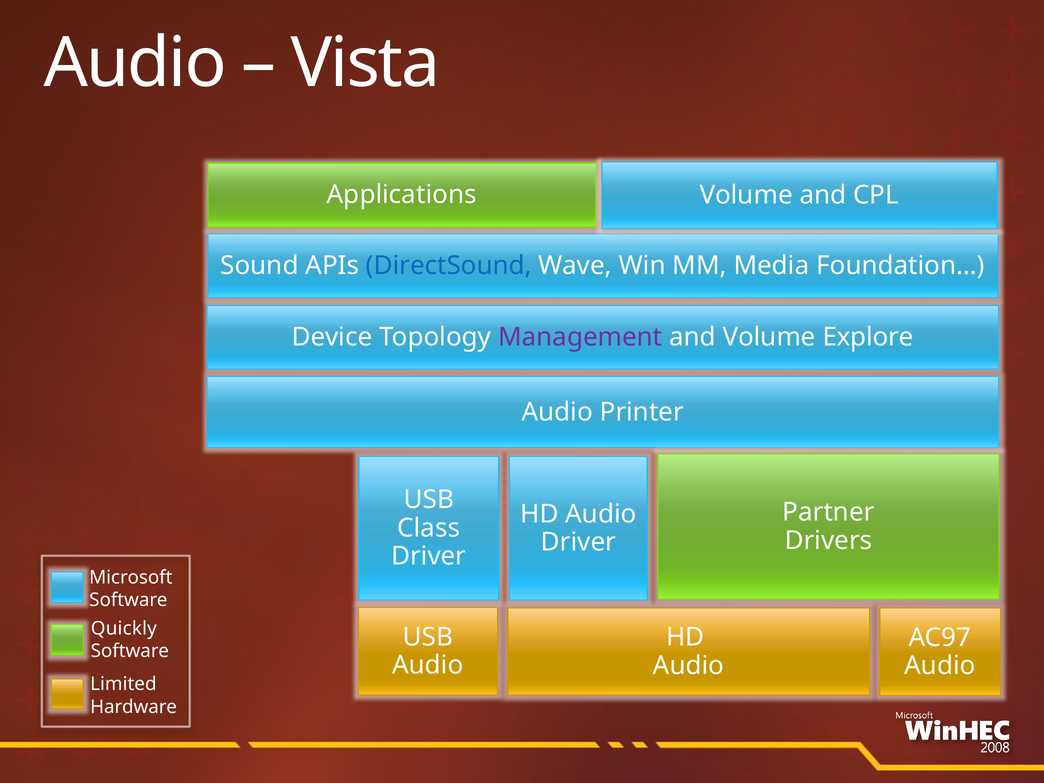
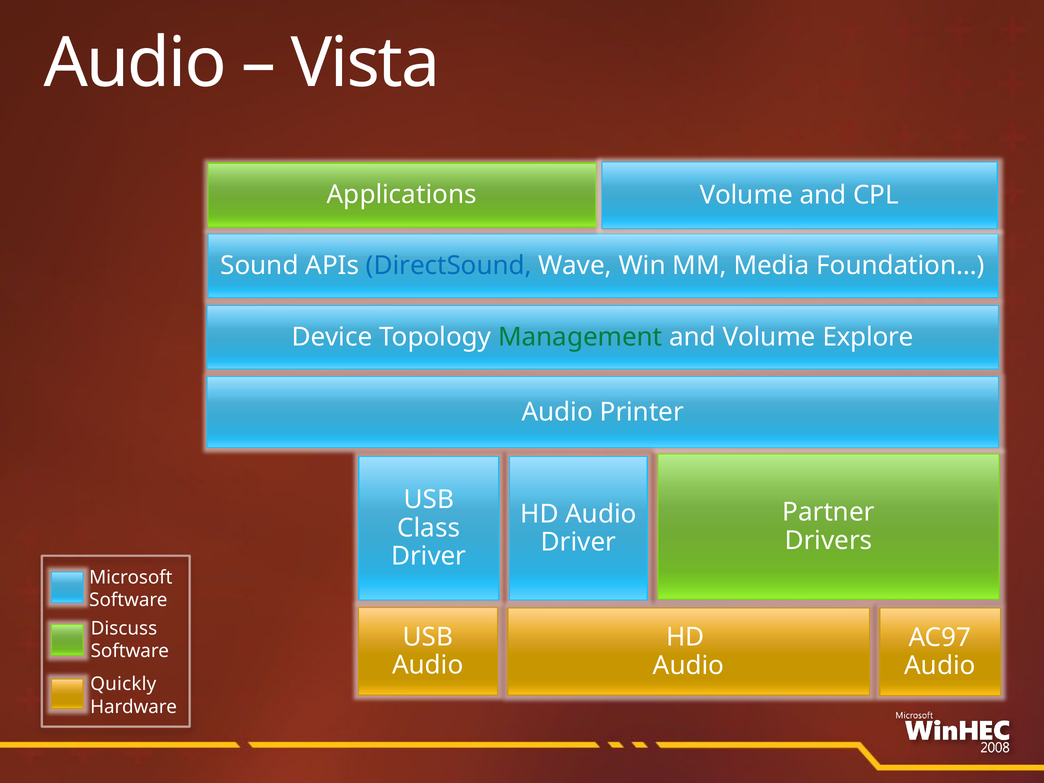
Management colour: purple -> green
Quickly: Quickly -> Discuss
Limited: Limited -> Quickly
